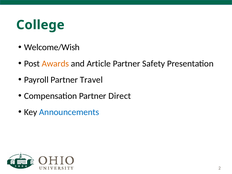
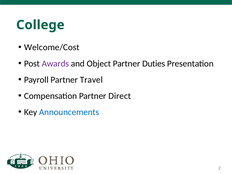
Welcome/Wish: Welcome/Wish -> Welcome/Cost
Awards colour: orange -> purple
Article: Article -> Object
Safety: Safety -> Duties
